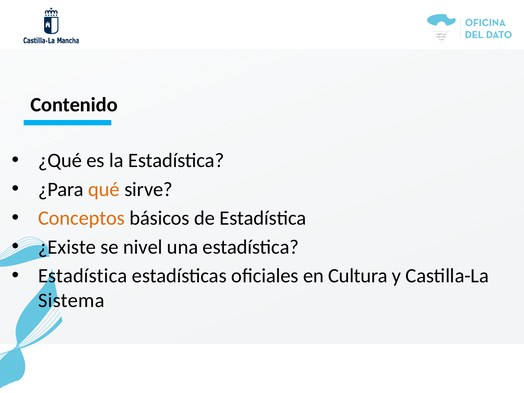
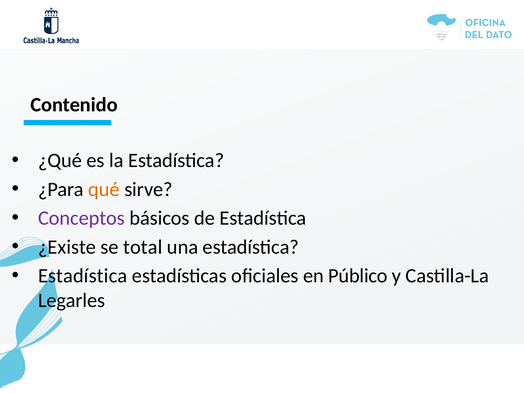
Conceptos colour: orange -> purple
nivel: nivel -> total
Cultura: Cultura -> Público
Sistema: Sistema -> Legarles
